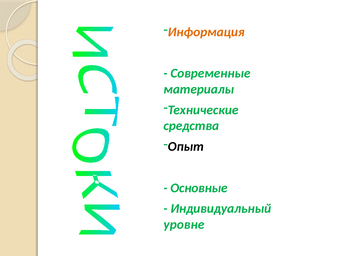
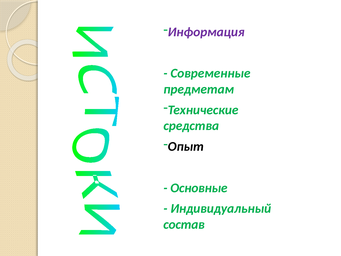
Информация colour: orange -> purple
материалы: материалы -> предметам
уровне: уровне -> состав
